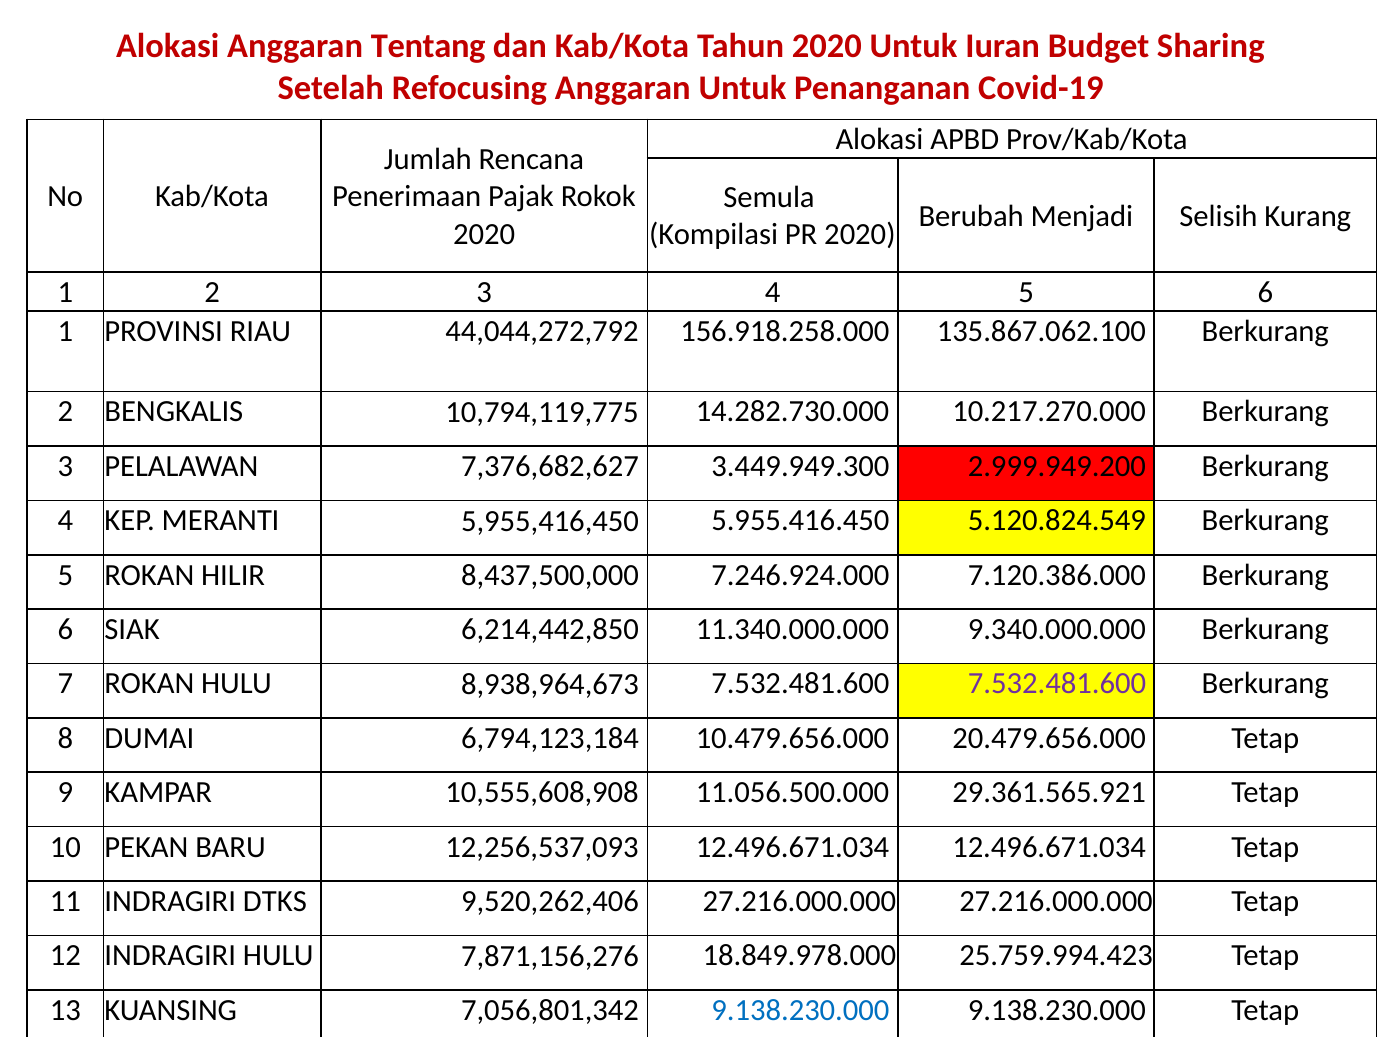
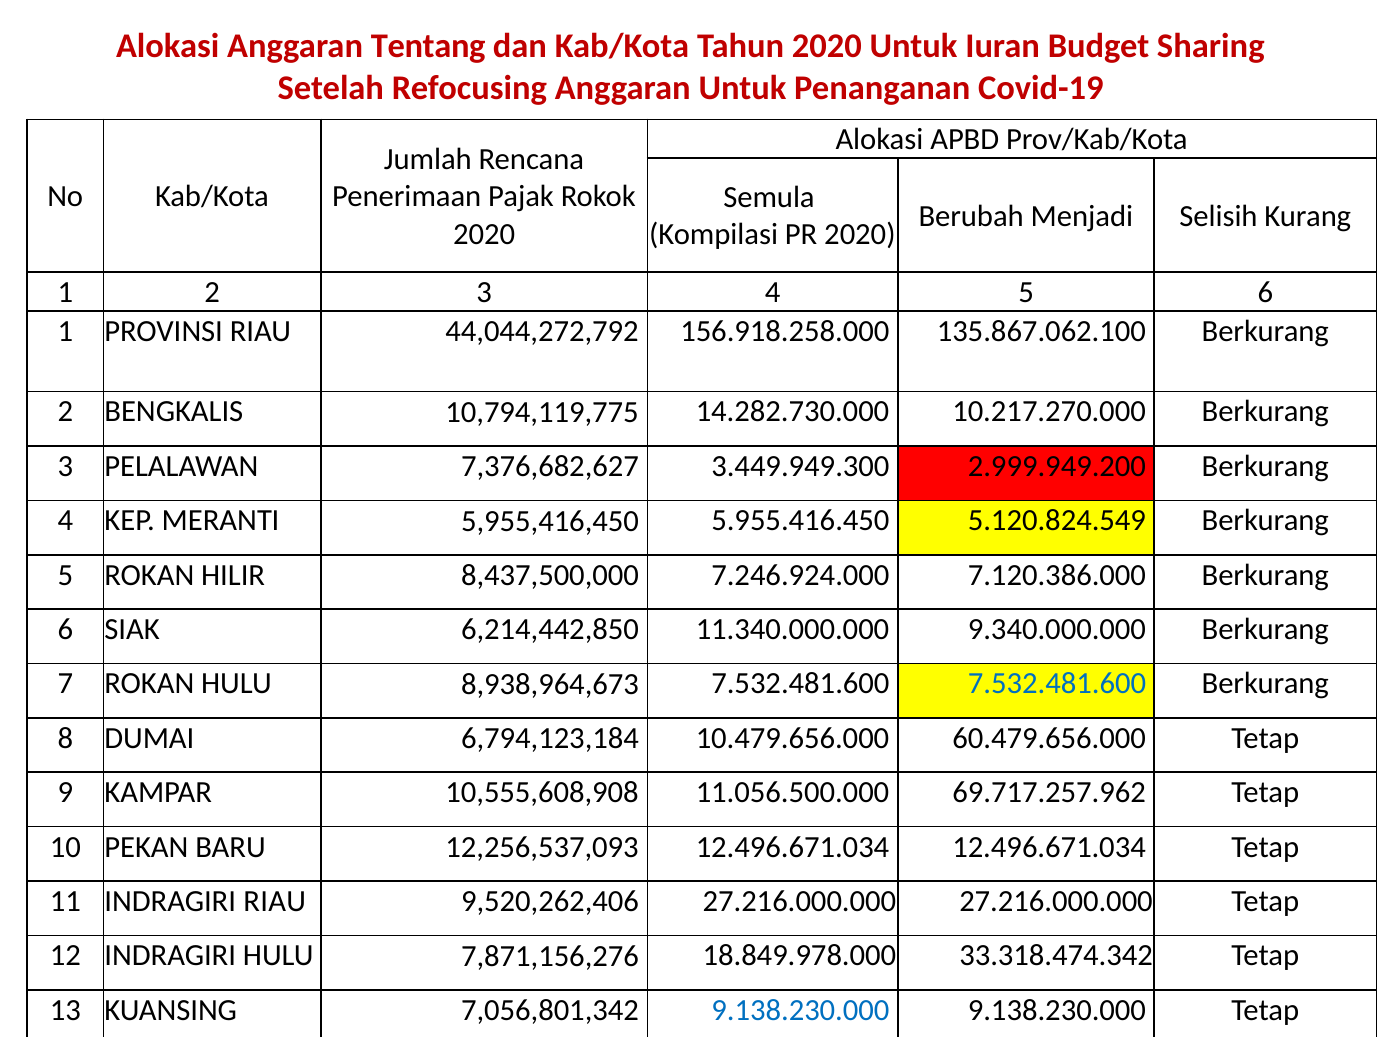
7.532.481.600 at (1057, 683) colour: purple -> blue
20.479.656.000: 20.479.656.000 -> 60.479.656.000
29.361.565.921: 29.361.565.921 -> 69.717.257.962
INDRAGIRI DTKS: DTKS -> RIAU
25.759.994.423: 25.759.994.423 -> 33.318.474.342
